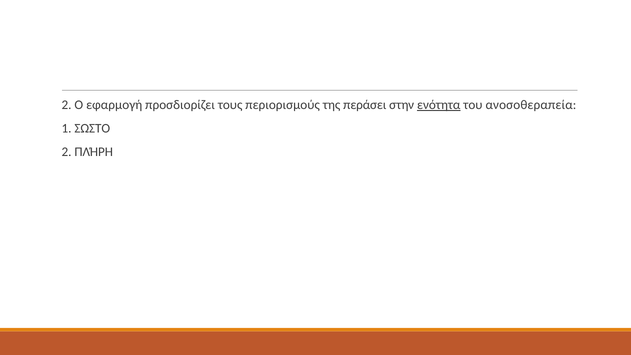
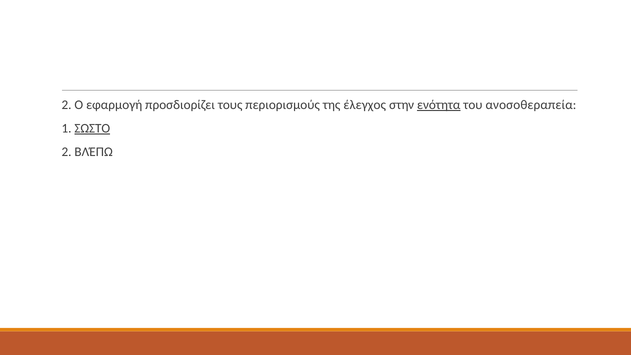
περάσει: περάσει -> έλεγχος
ΣΩΣΤΟ underline: none -> present
ΠΛΉΡΗ: ΠΛΉΡΗ -> ΒΛΈΠΩ
